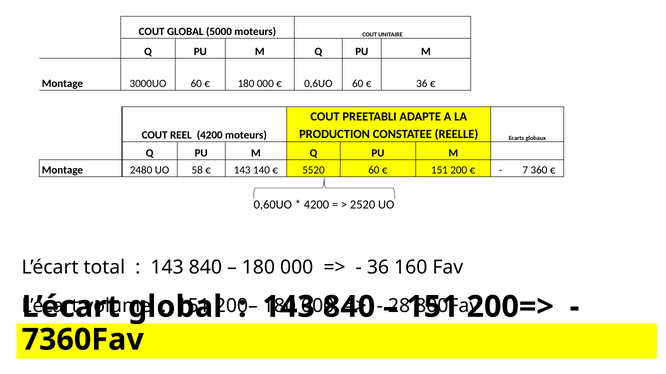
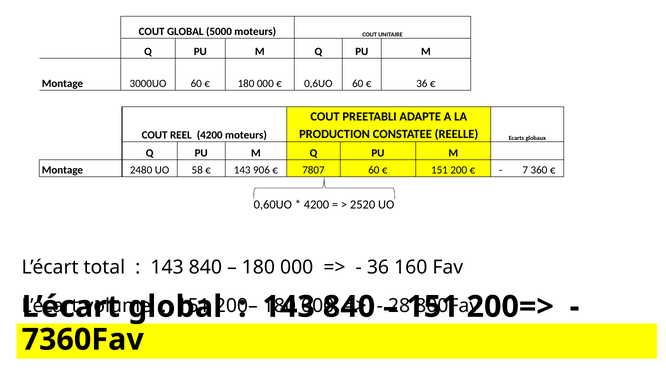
140: 140 -> 906
5520: 5520 -> 7807
